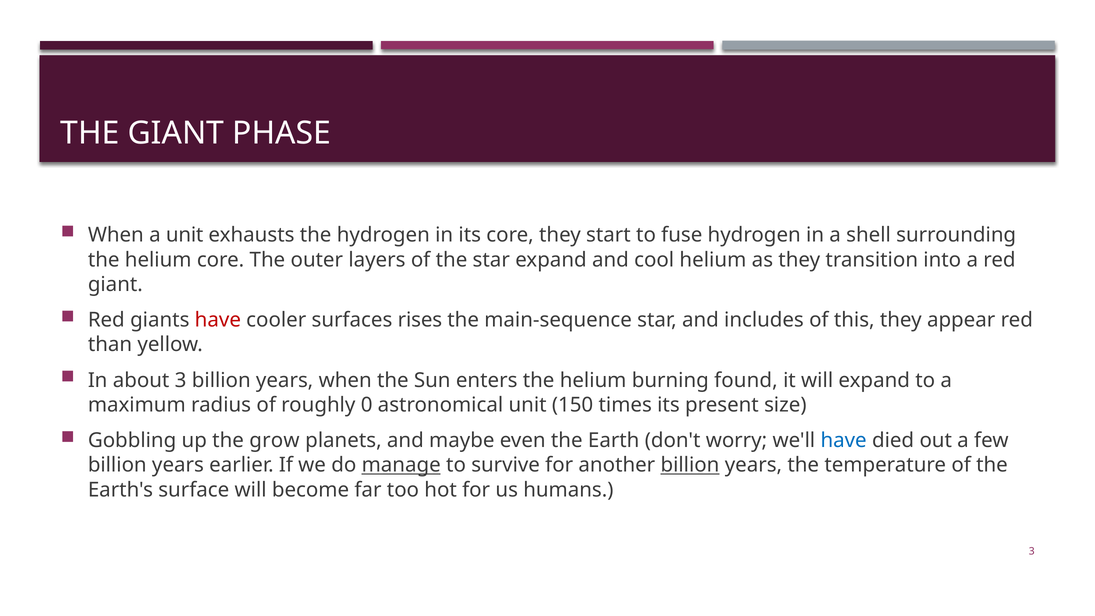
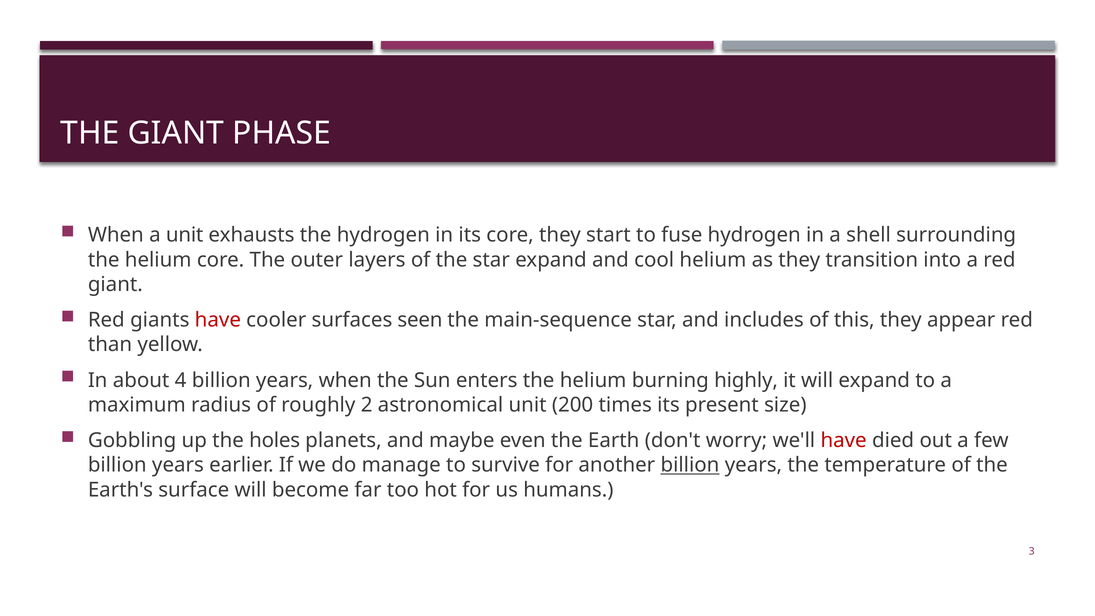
rises: rises -> seen
about 3: 3 -> 4
found: found -> highly
0: 0 -> 2
150: 150 -> 200
grow: grow -> holes
have at (844, 440) colour: blue -> red
manage underline: present -> none
